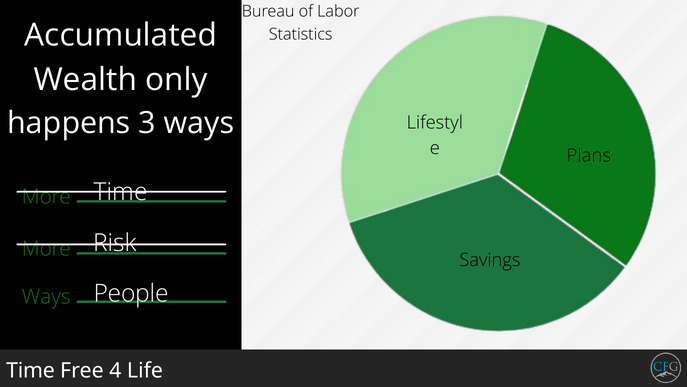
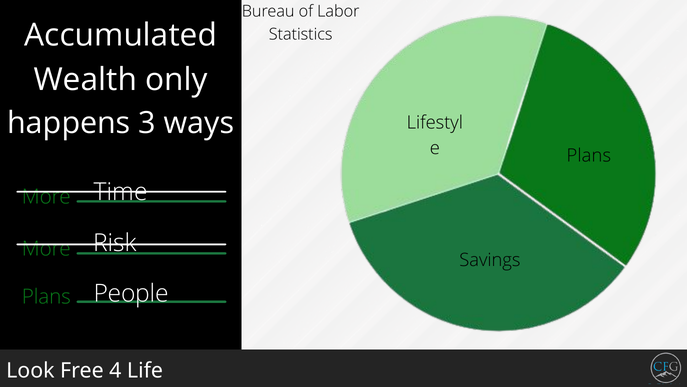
Ways at (46, 297): Ways -> Plans
Time at (30, 370): Time -> Look
